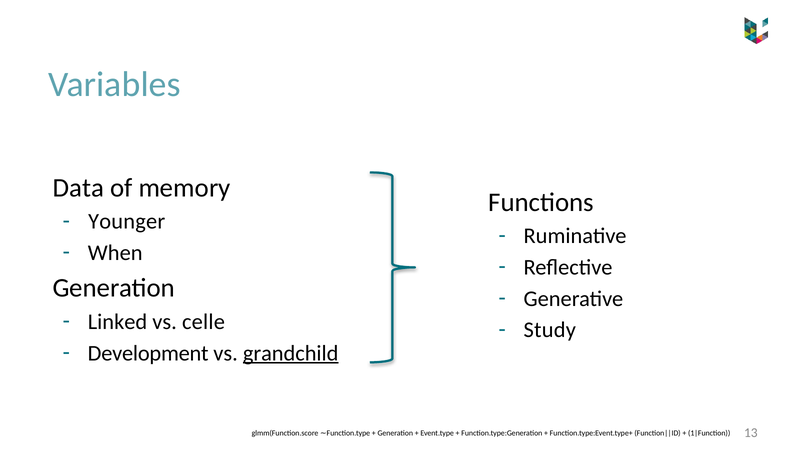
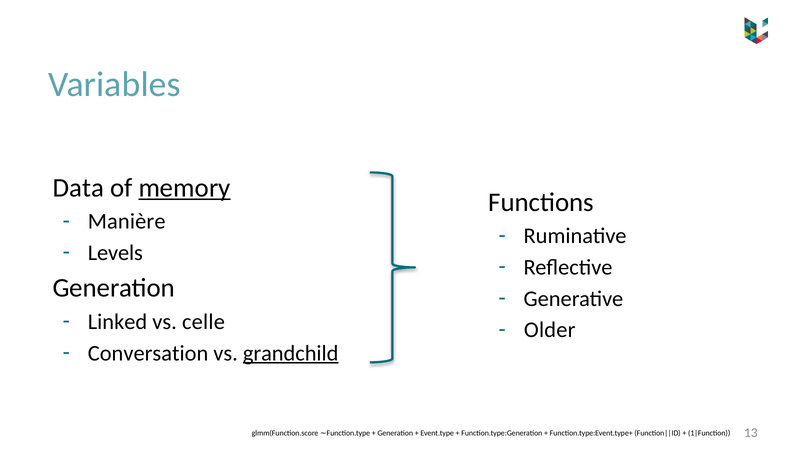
memory underline: none -> present
Younger: Younger -> Manière
When: When -> Levels
Study: Study -> Older
Development: Development -> Conversation
